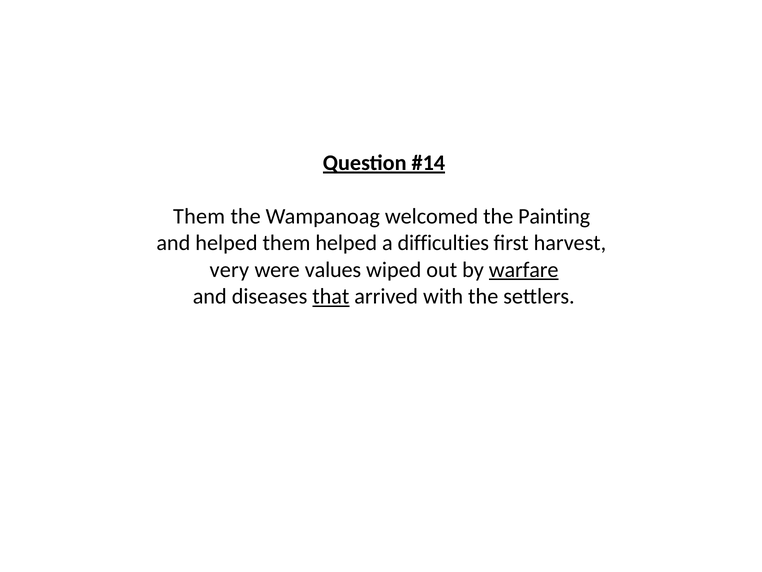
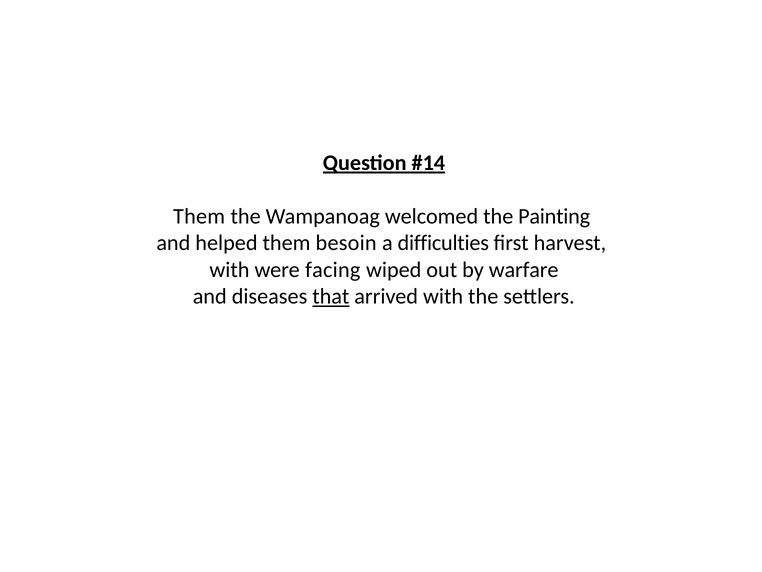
them helped: helped -> besoin
very at (229, 270): very -> with
values: values -> facing
warfare underline: present -> none
